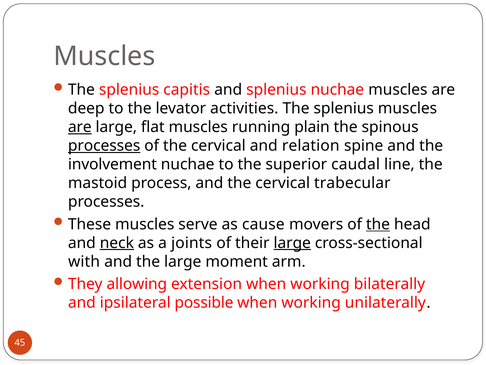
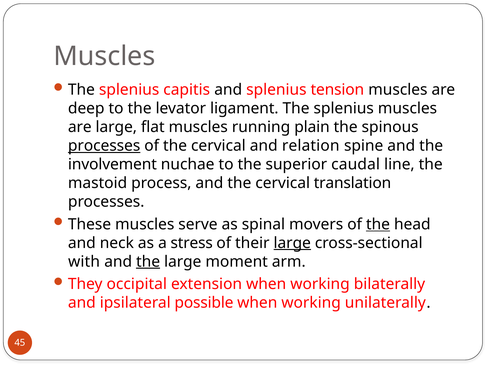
splenius nuchae: nuchae -> tension
activities: activities -> ligament
are at (80, 127) underline: present -> none
trabecular: trabecular -> translation
cause: cause -> spinal
neck underline: present -> none
joints: joints -> stress
the at (148, 261) underline: none -> present
allowing: allowing -> occipital
